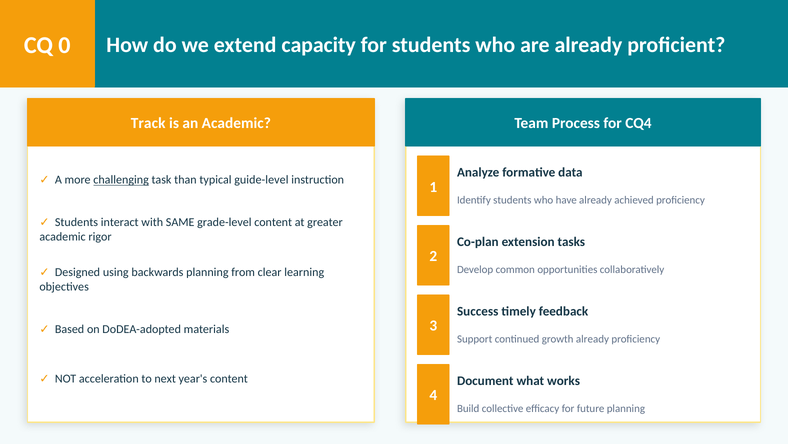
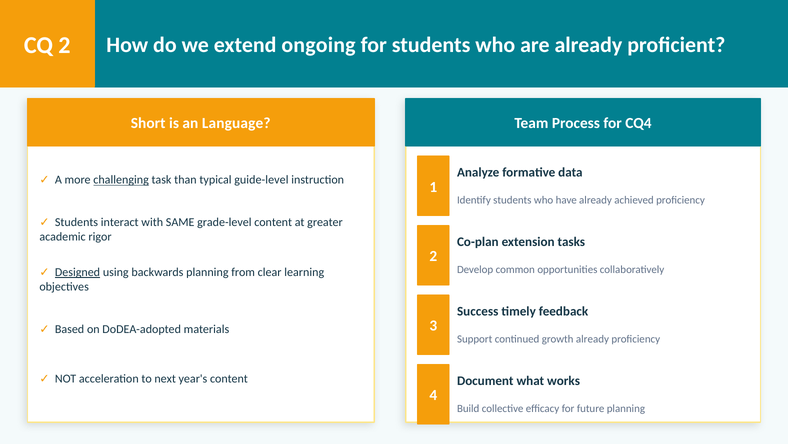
CQ 0: 0 -> 2
capacity: capacity -> ongoing
Track: Track -> Short
an Academic: Academic -> Language
Designed underline: none -> present
